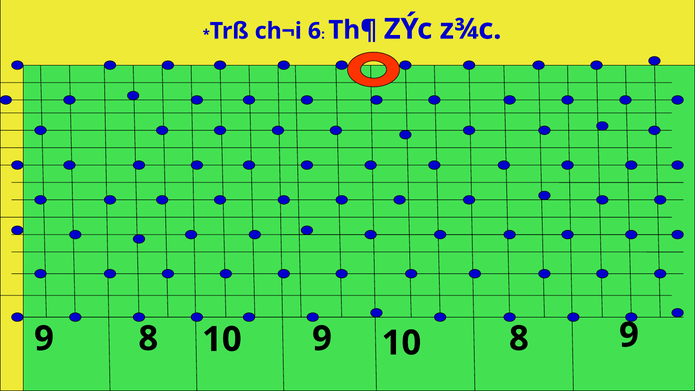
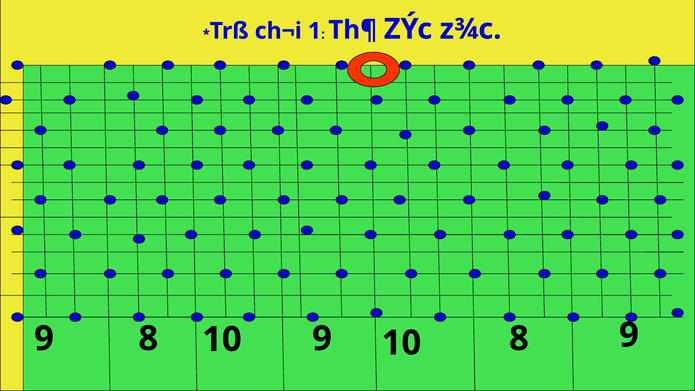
6: 6 -> 1
